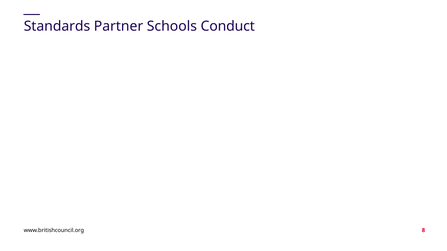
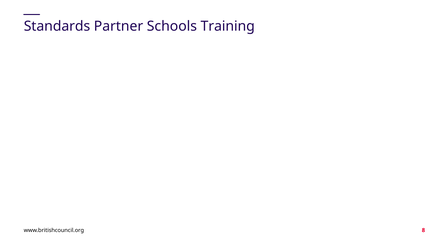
Conduct: Conduct -> Training
